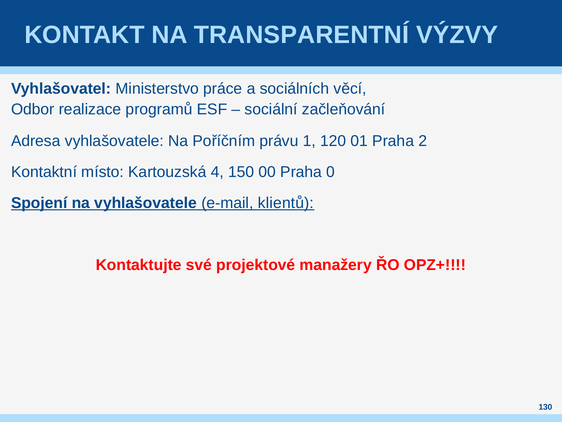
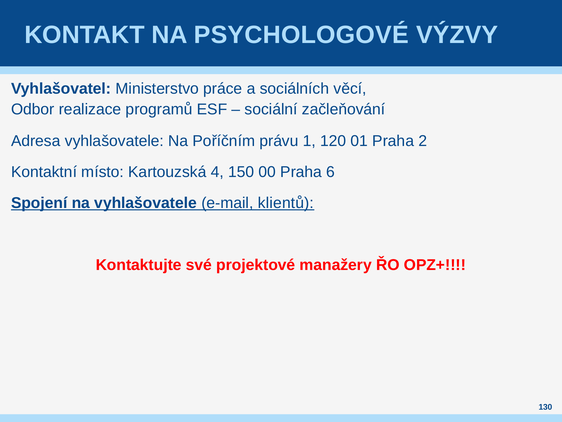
TRANSPARENTNÍ: TRANSPARENTNÍ -> PSYCHOLOGOVÉ
0: 0 -> 6
